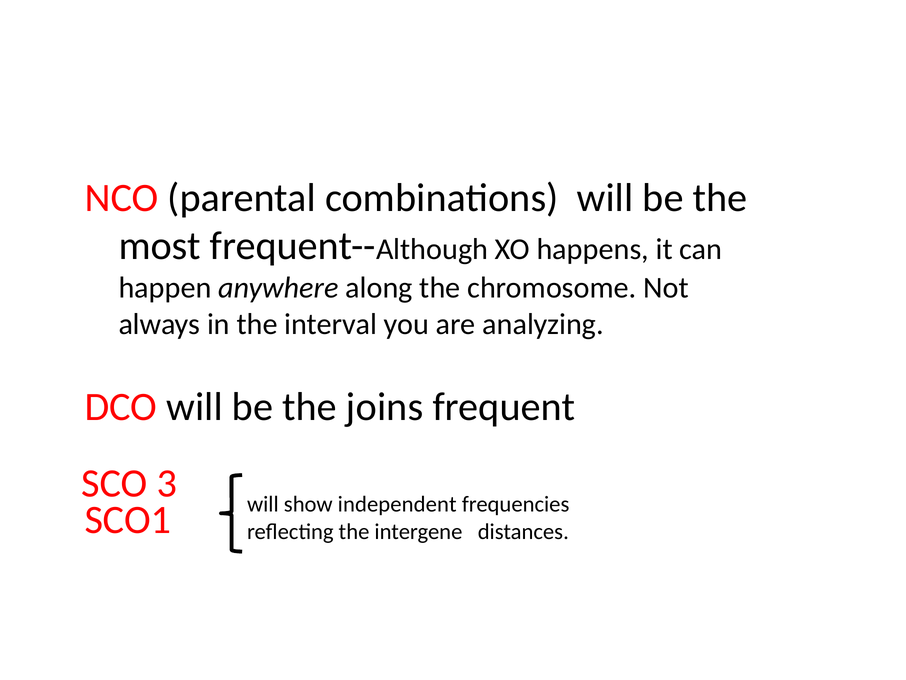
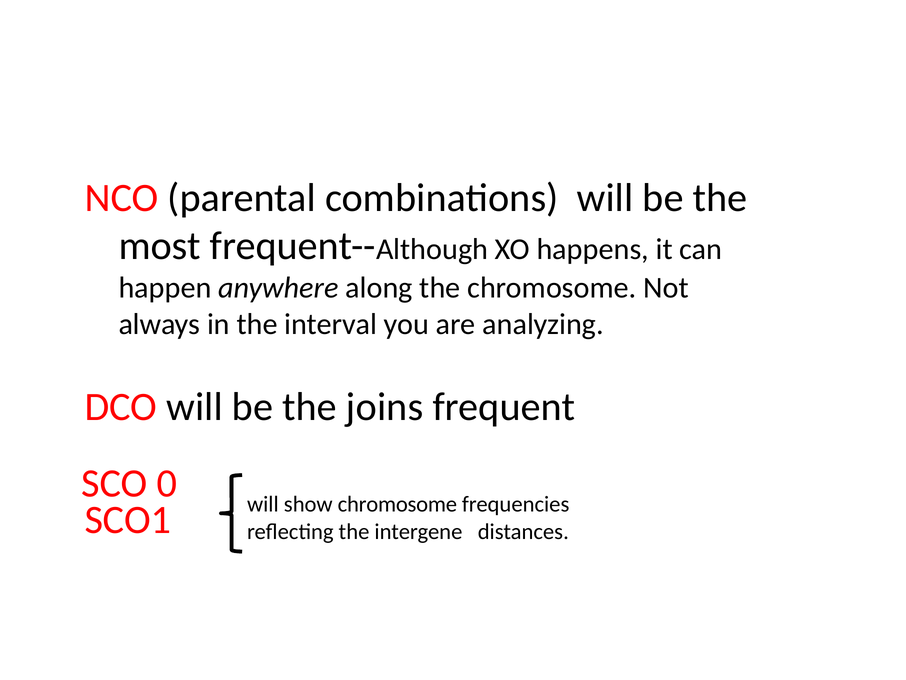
3: 3 -> 0
show independent: independent -> chromosome
